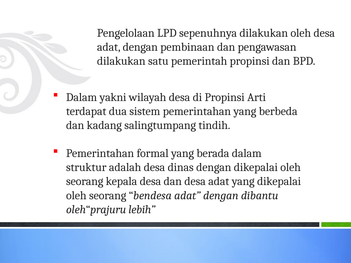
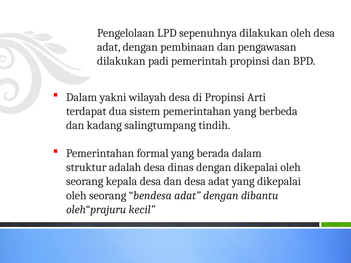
satu: satu -> padi
lebih: lebih -> kecil
